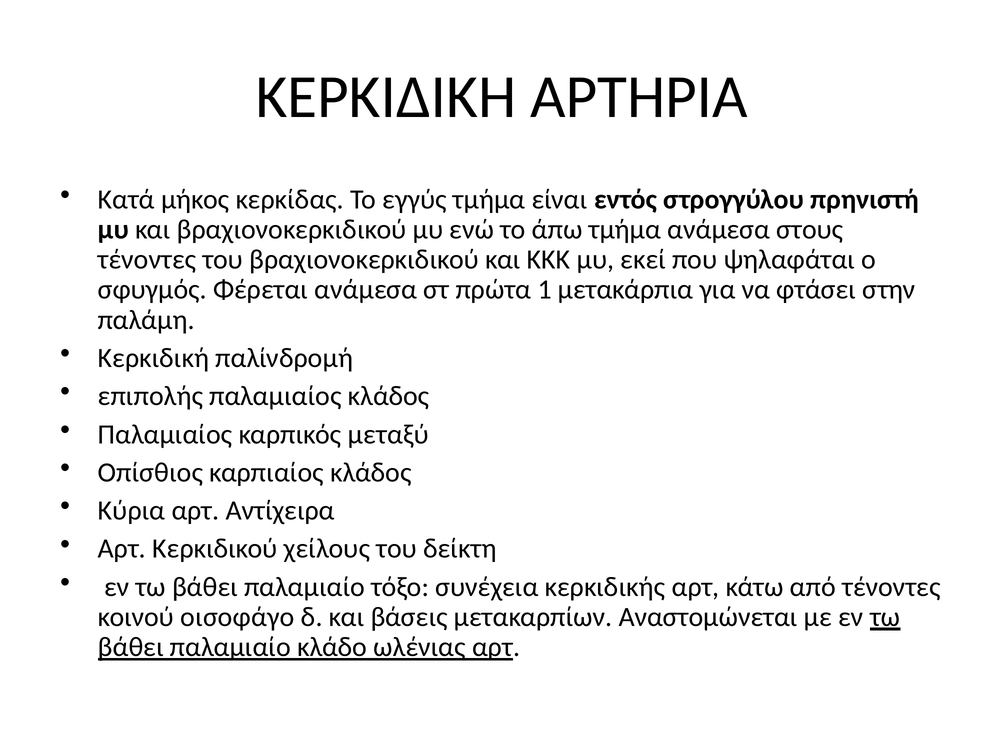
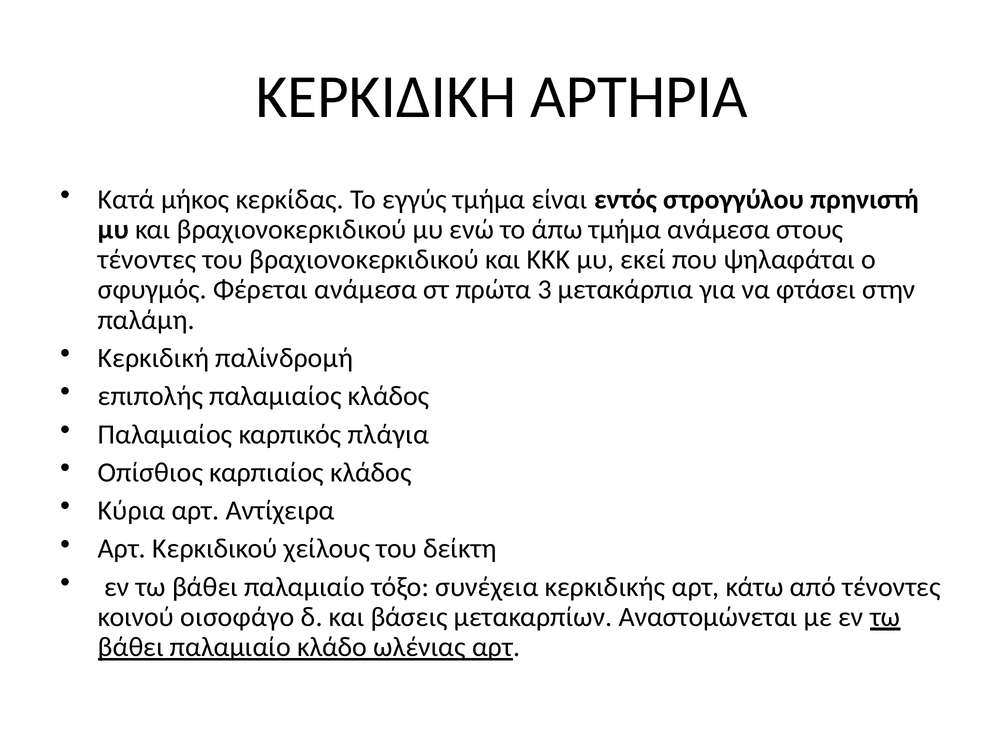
1: 1 -> 3
μεταξύ: μεταξύ -> πλάγια
